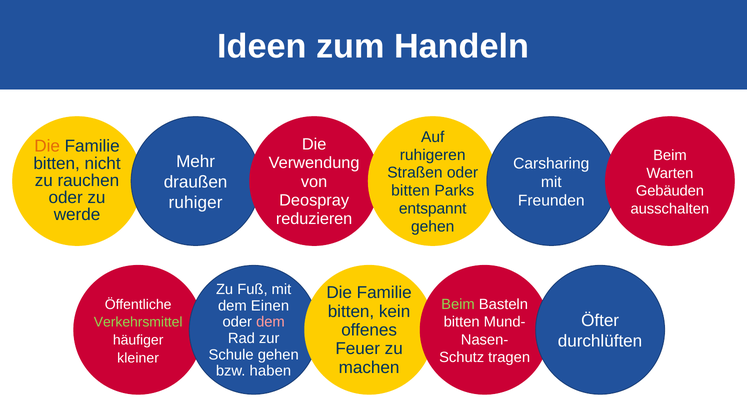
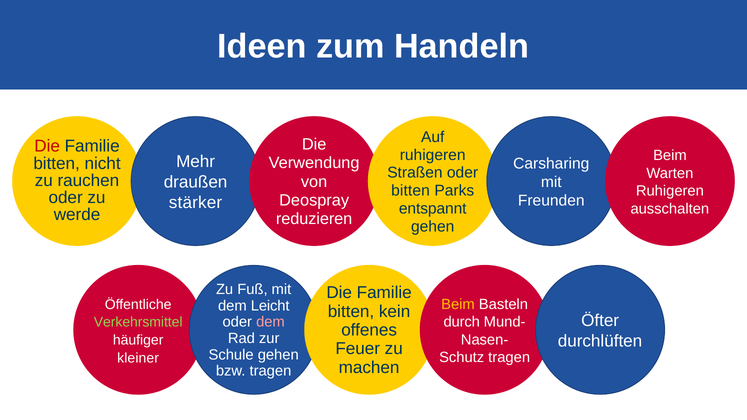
Die at (47, 146) colour: orange -> red
Gebäuden at (670, 191): Gebäuden -> Ruhigeren
ruhiger: ruhiger -> stärker
Beim at (458, 304) colour: light green -> yellow
Einen: Einen -> Leicht
bitten at (462, 322): bitten -> durch
bzw haben: haben -> tragen
